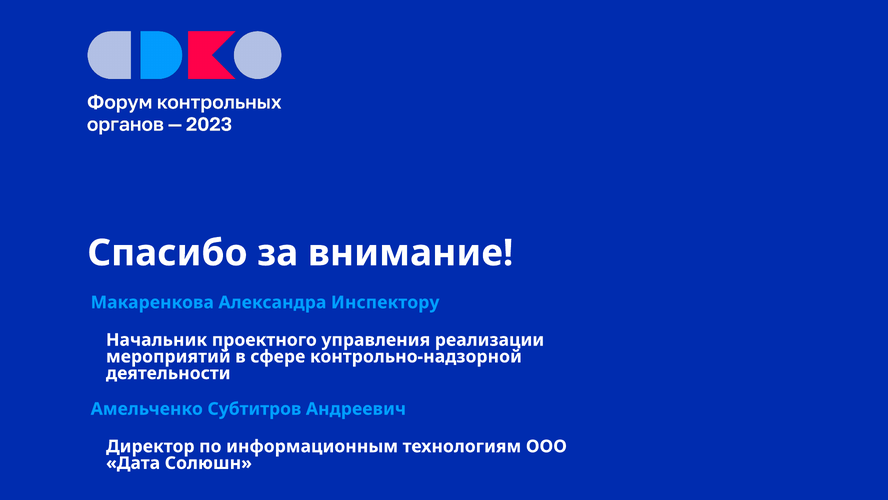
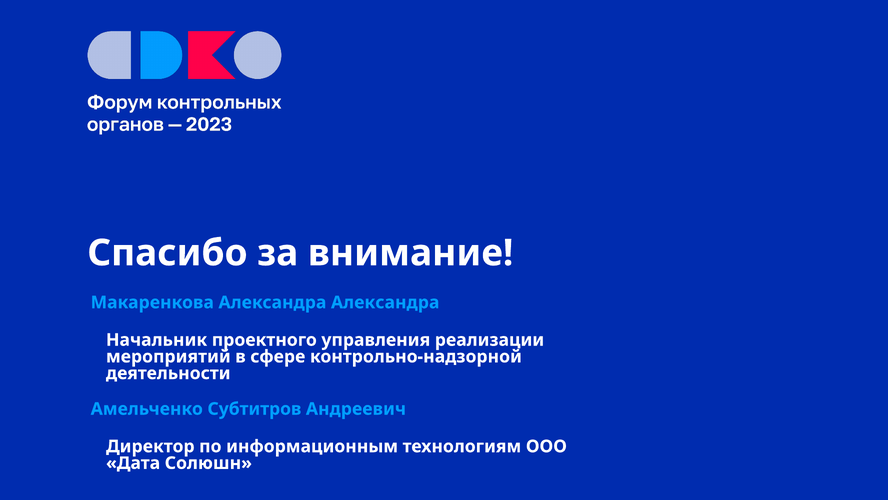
Александра Инспектору: Инспектору -> Александра
